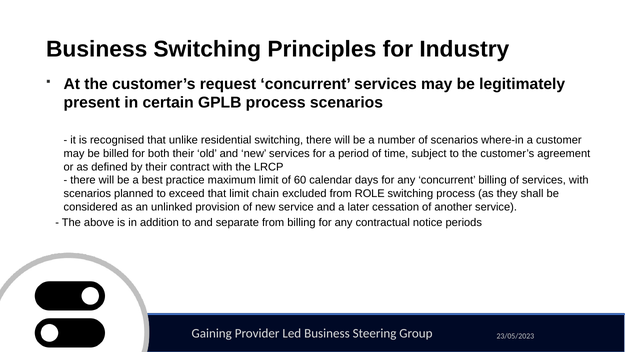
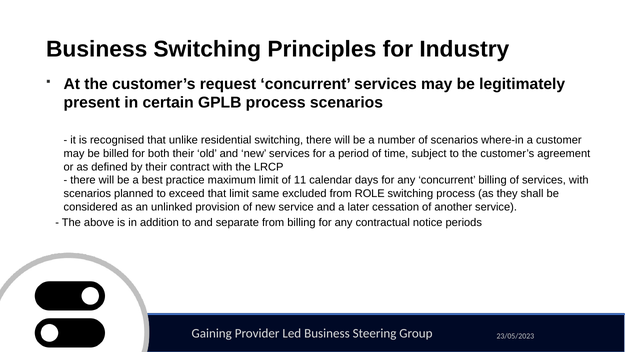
60: 60 -> 11
chain: chain -> same
